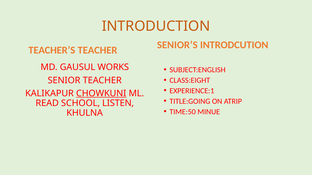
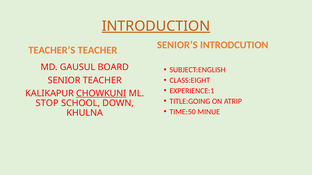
INTRODUCTION underline: none -> present
WORKS: WORKS -> BOARD
READ: READ -> STOP
LISTEN: LISTEN -> DOWN
